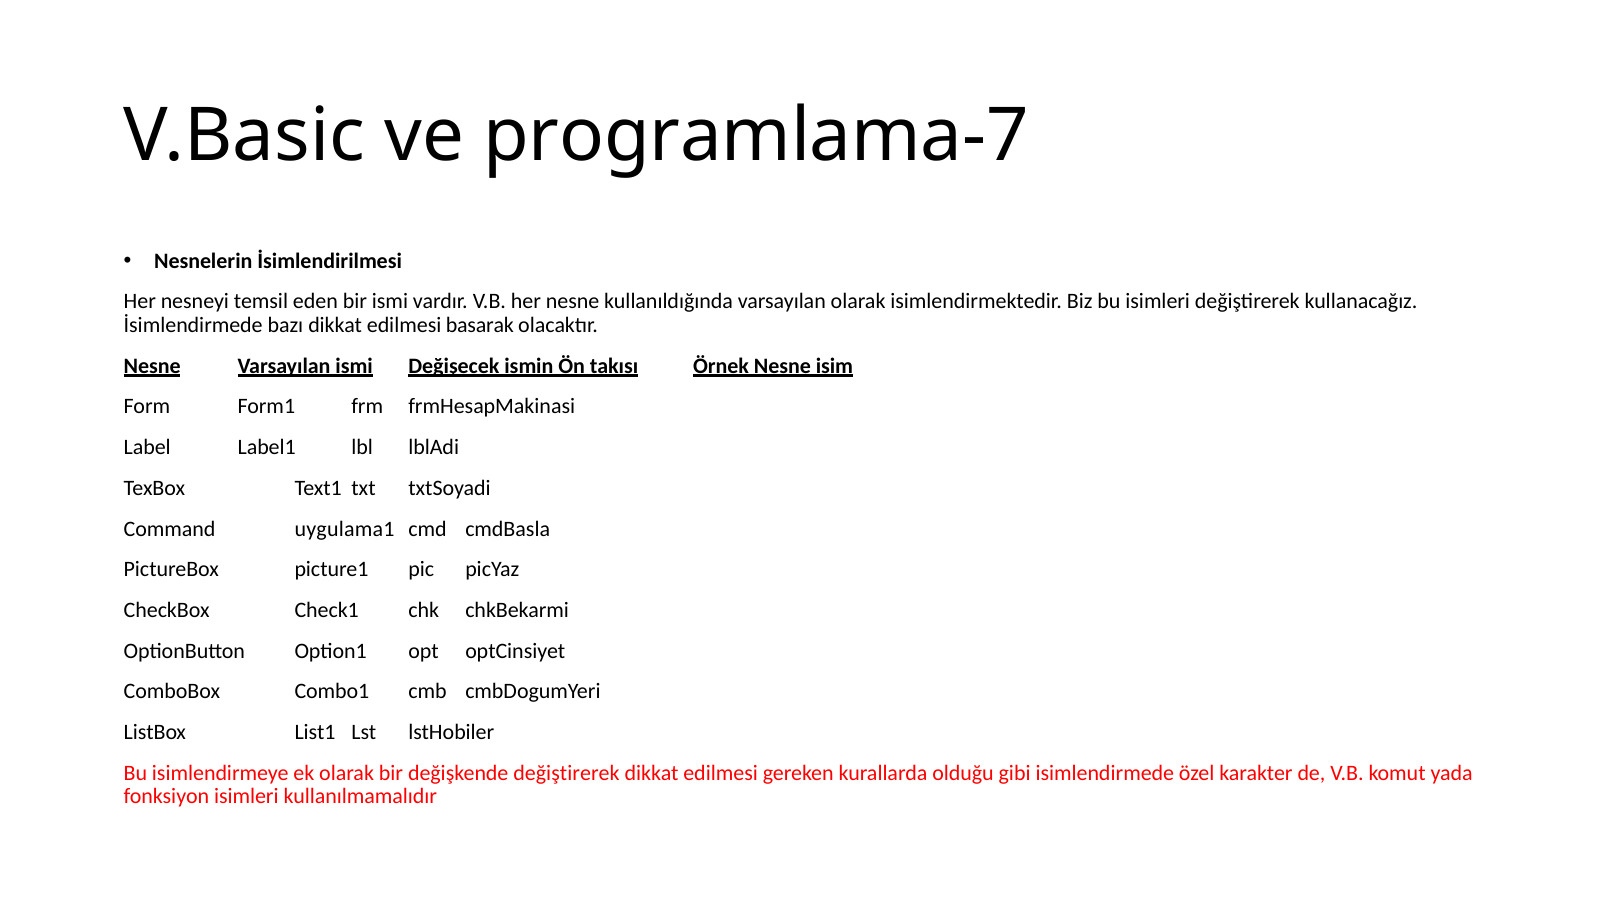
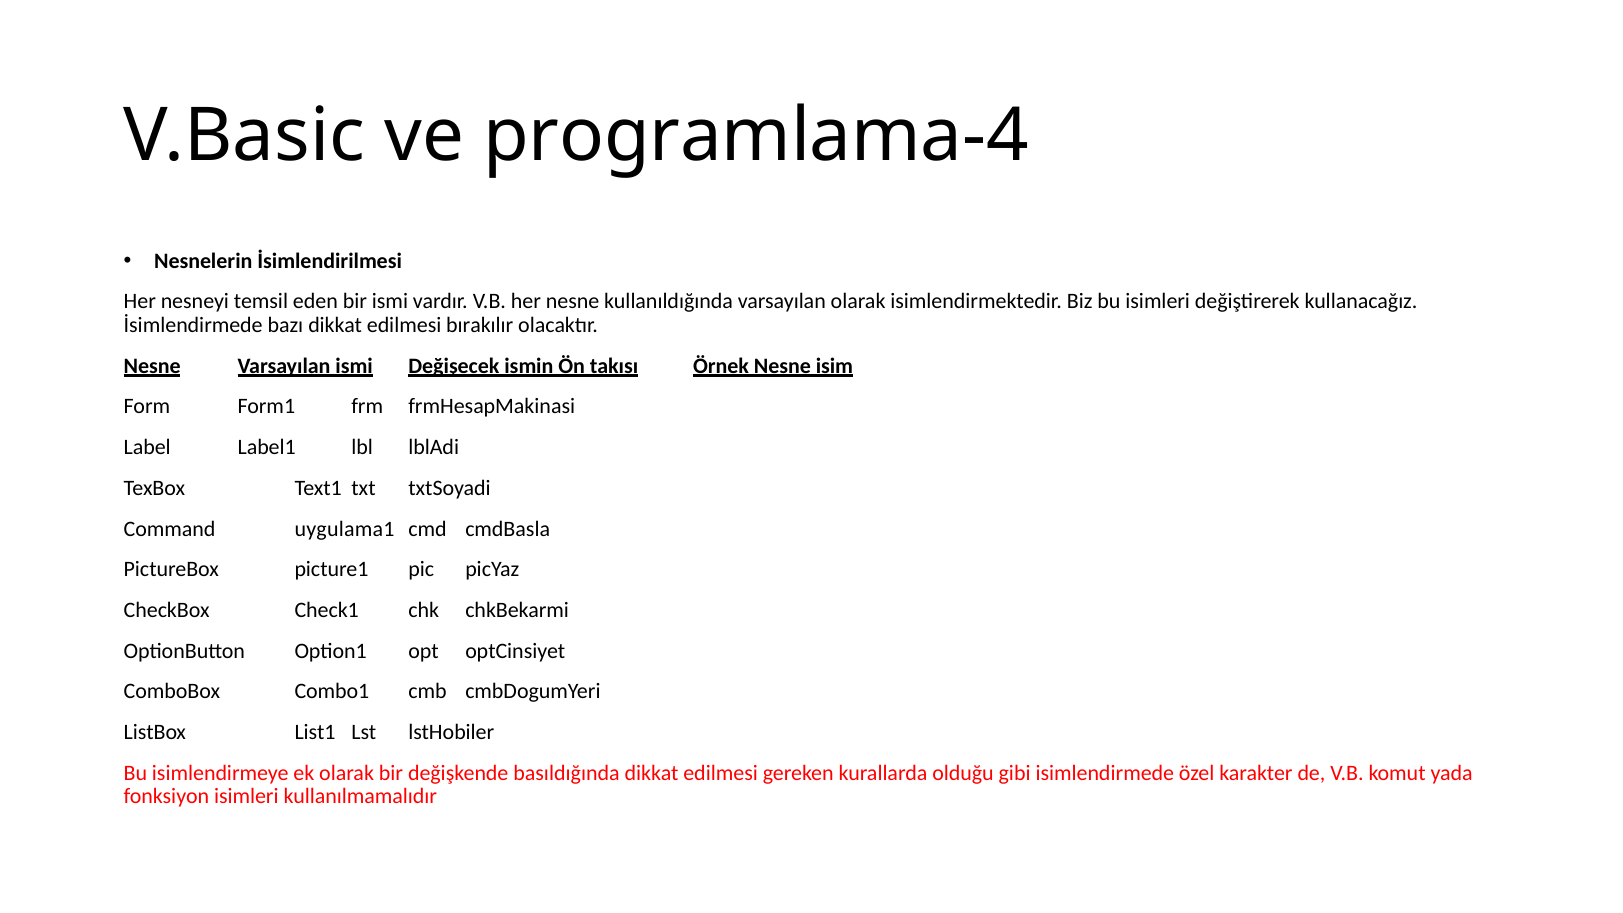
programlama-7: programlama-7 -> programlama-4
basarak: basarak -> bırakılır
değişkende değiştirerek: değiştirerek -> basıldığında
